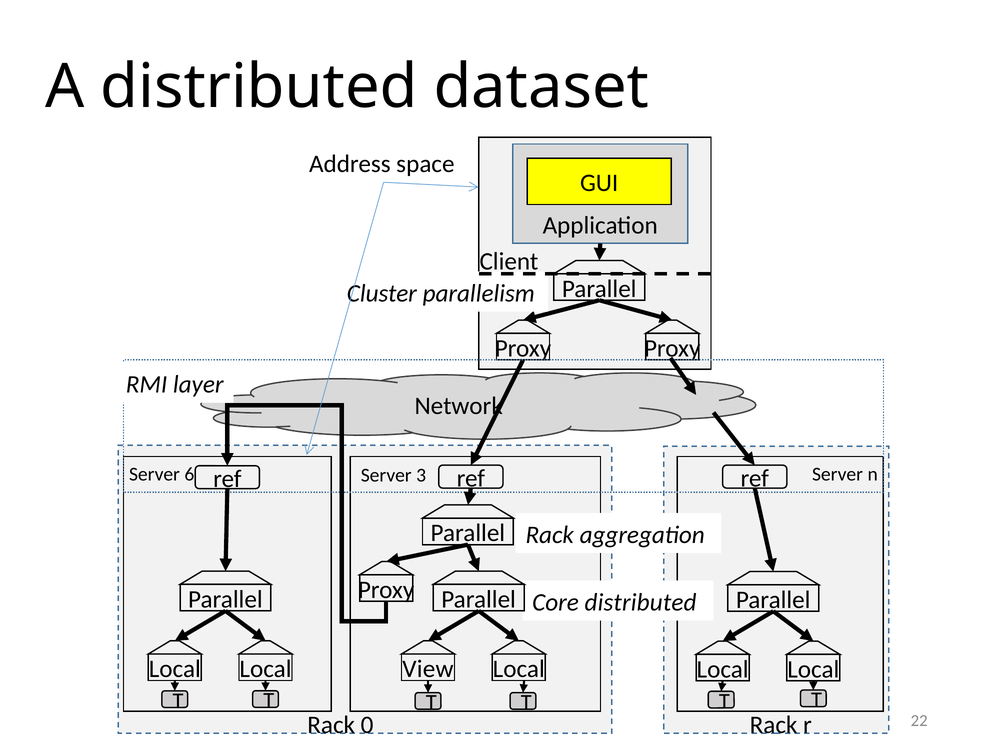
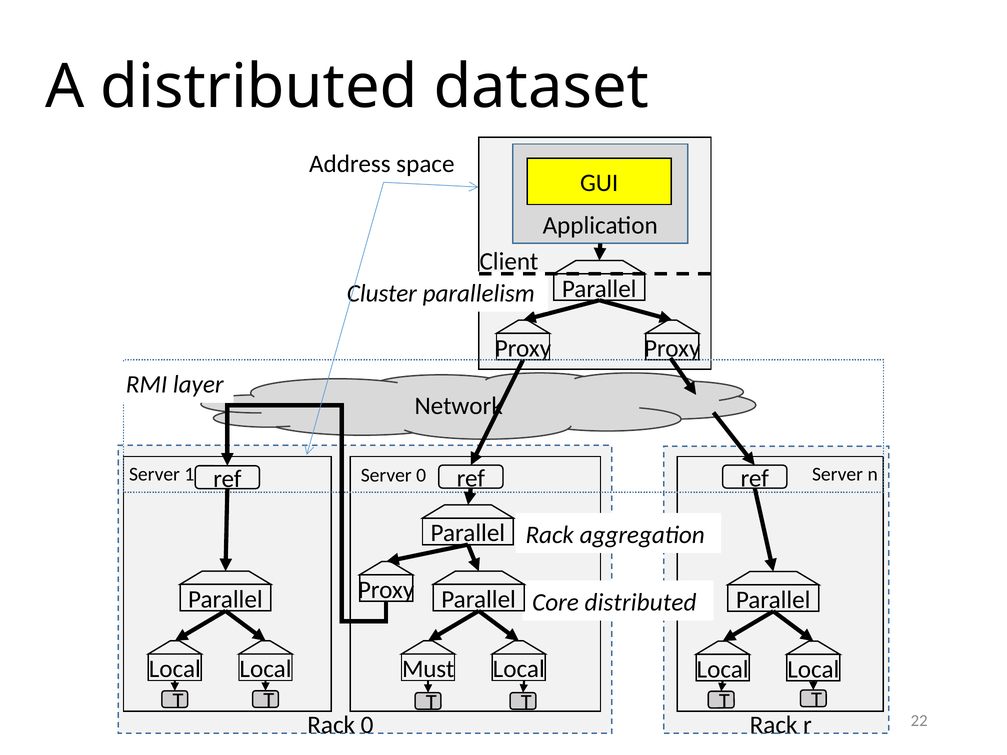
6: 6 -> 1
Server 3: 3 -> 0
View: View -> Must
